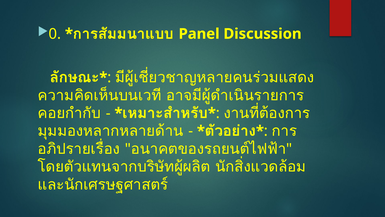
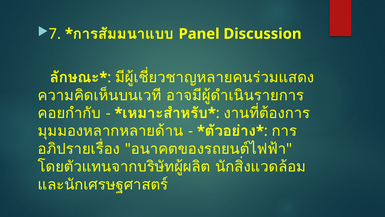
0: 0 -> 7
